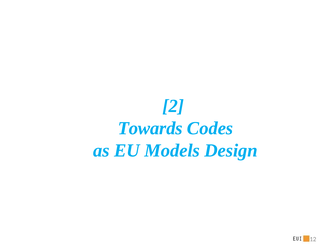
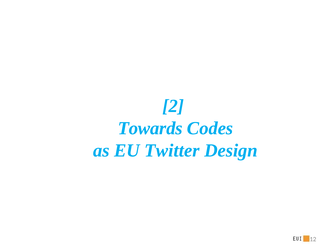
Models: Models -> Twitter
